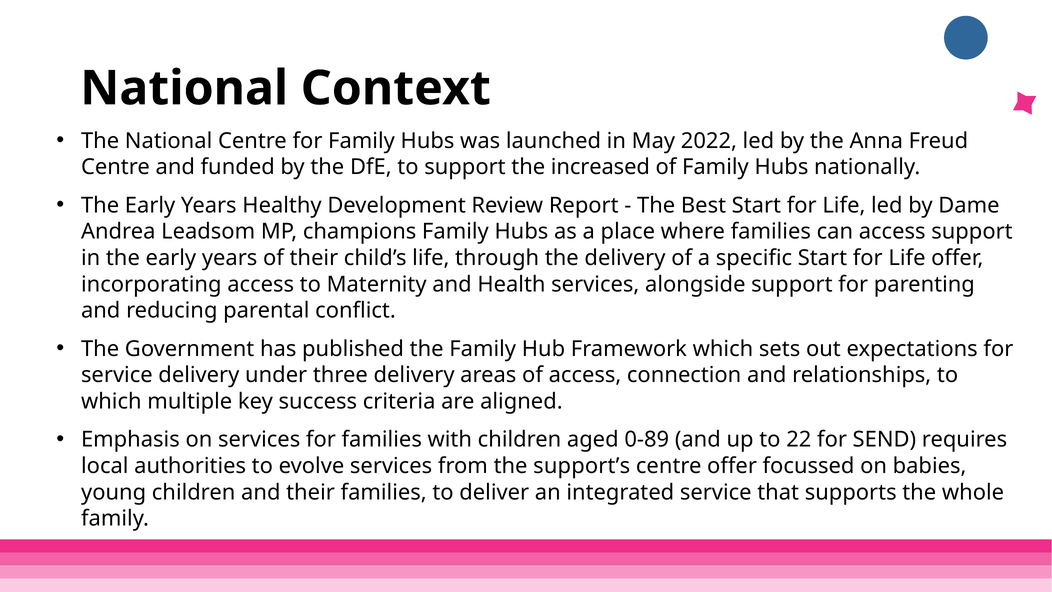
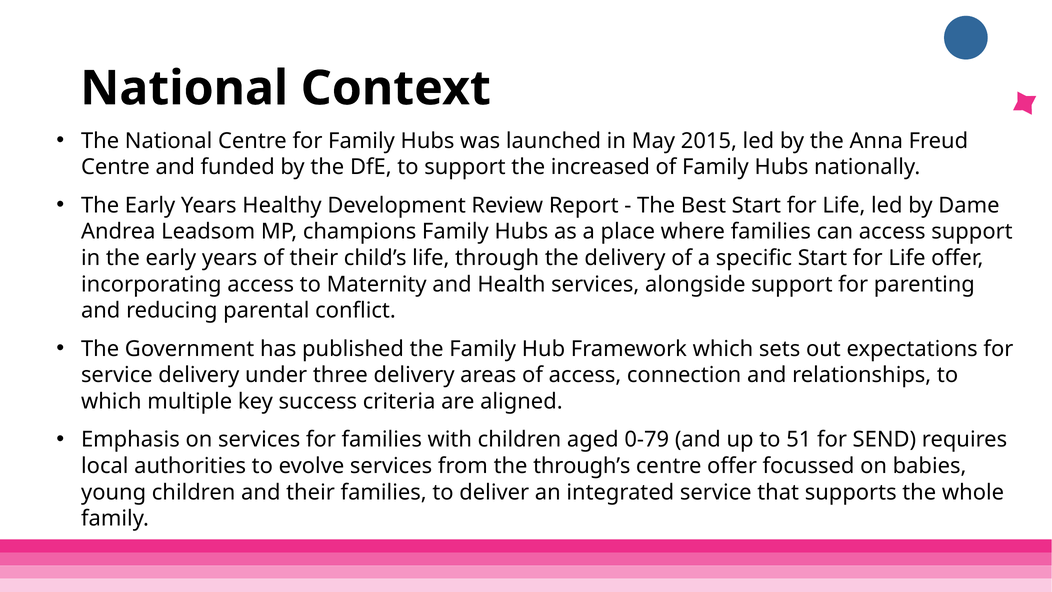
2022: 2022 -> 2015
0-89: 0-89 -> 0-79
22: 22 -> 51
support’s: support’s -> through’s
